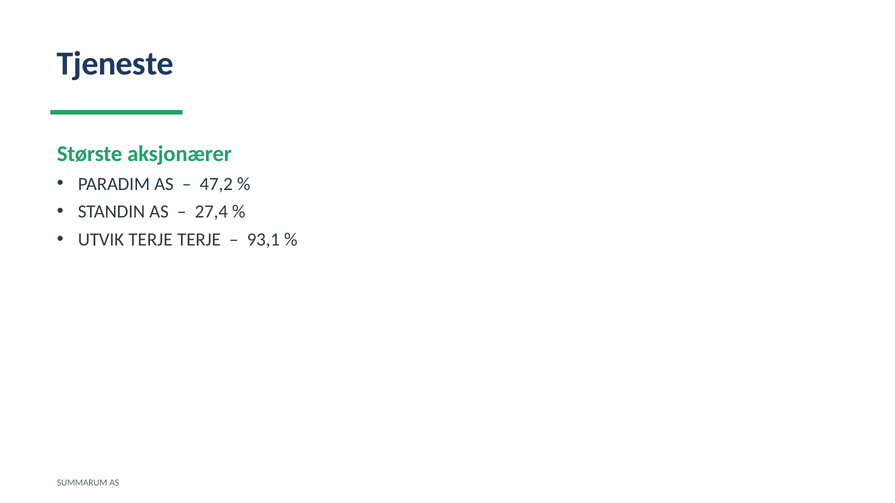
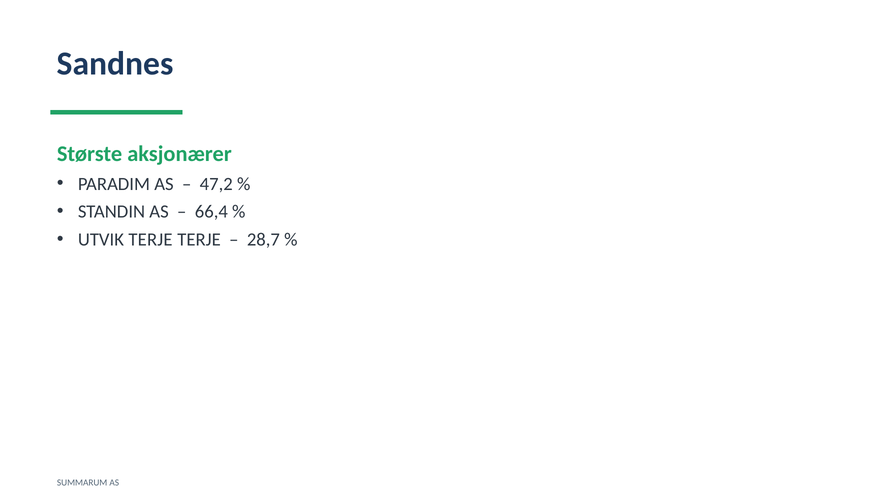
Tjeneste: Tjeneste -> Sandnes
27,4: 27,4 -> 66,4
93,1: 93,1 -> 28,7
